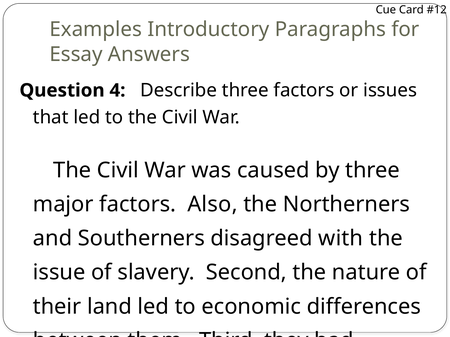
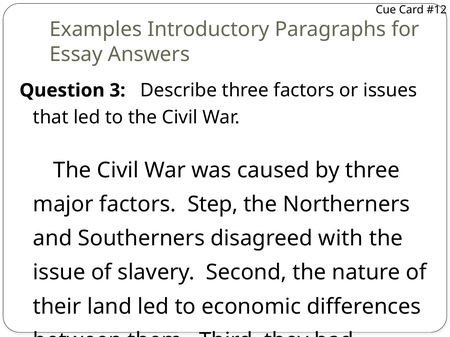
4: 4 -> 3
Also: Also -> Step
